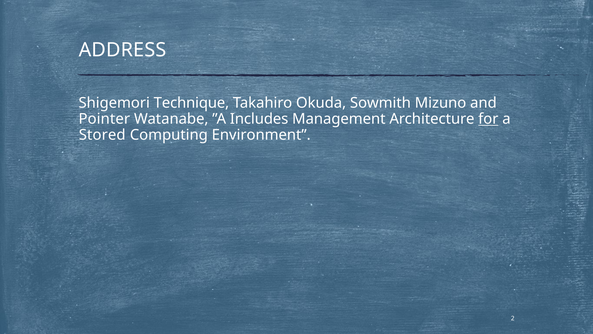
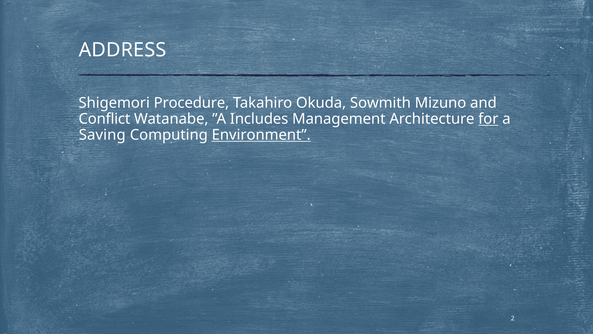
Technique: Technique -> Procedure
Pointer: Pointer -> Conflict
Stored: Stored -> Saving
Environment underline: none -> present
